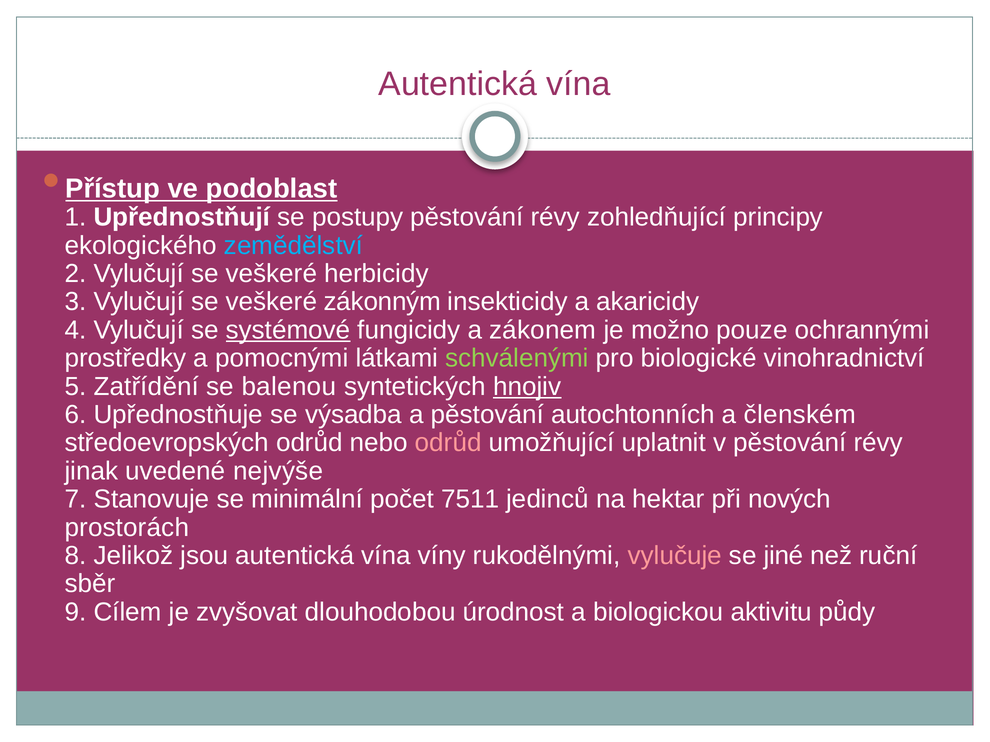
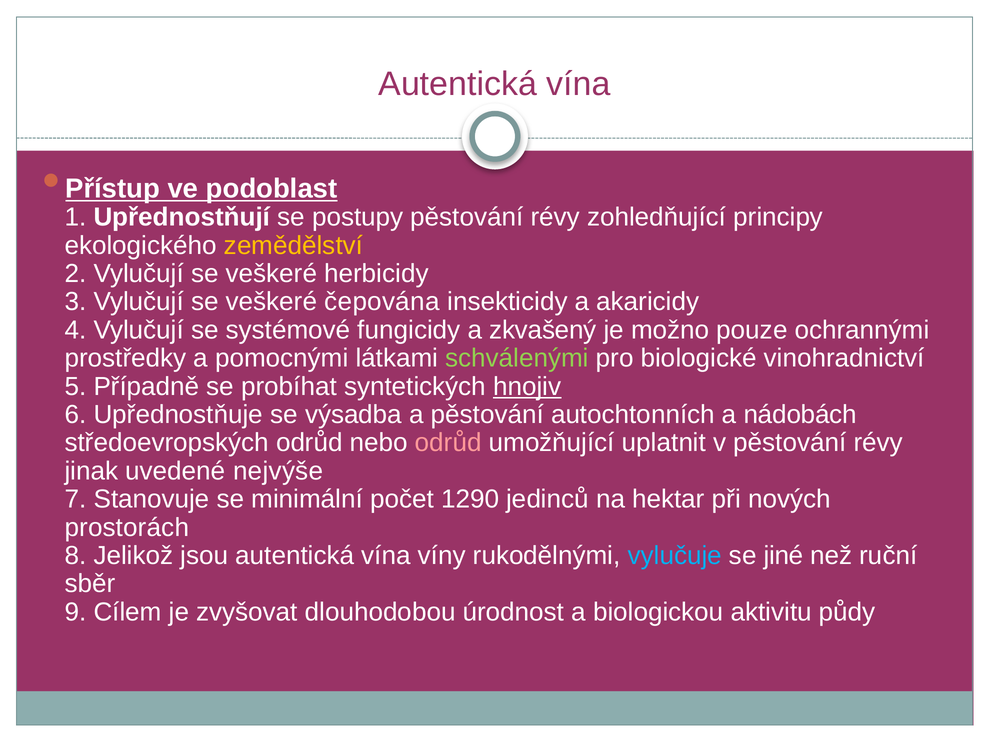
zemědělství colour: light blue -> yellow
zákonným: zákonným -> čepována
systémové underline: present -> none
zákonem: zákonem -> zkvašený
Zatřídění: Zatřídění -> Případně
balenou: balenou -> probíhat
členském: členském -> nádobách
7511: 7511 -> 1290
vylučuje colour: pink -> light blue
